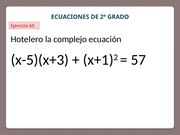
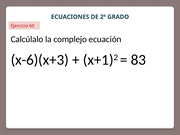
Hotelero: Hotelero -> Calcúlalo
x-5)(x+3: x-5)(x+3 -> x-6)(x+3
57: 57 -> 83
